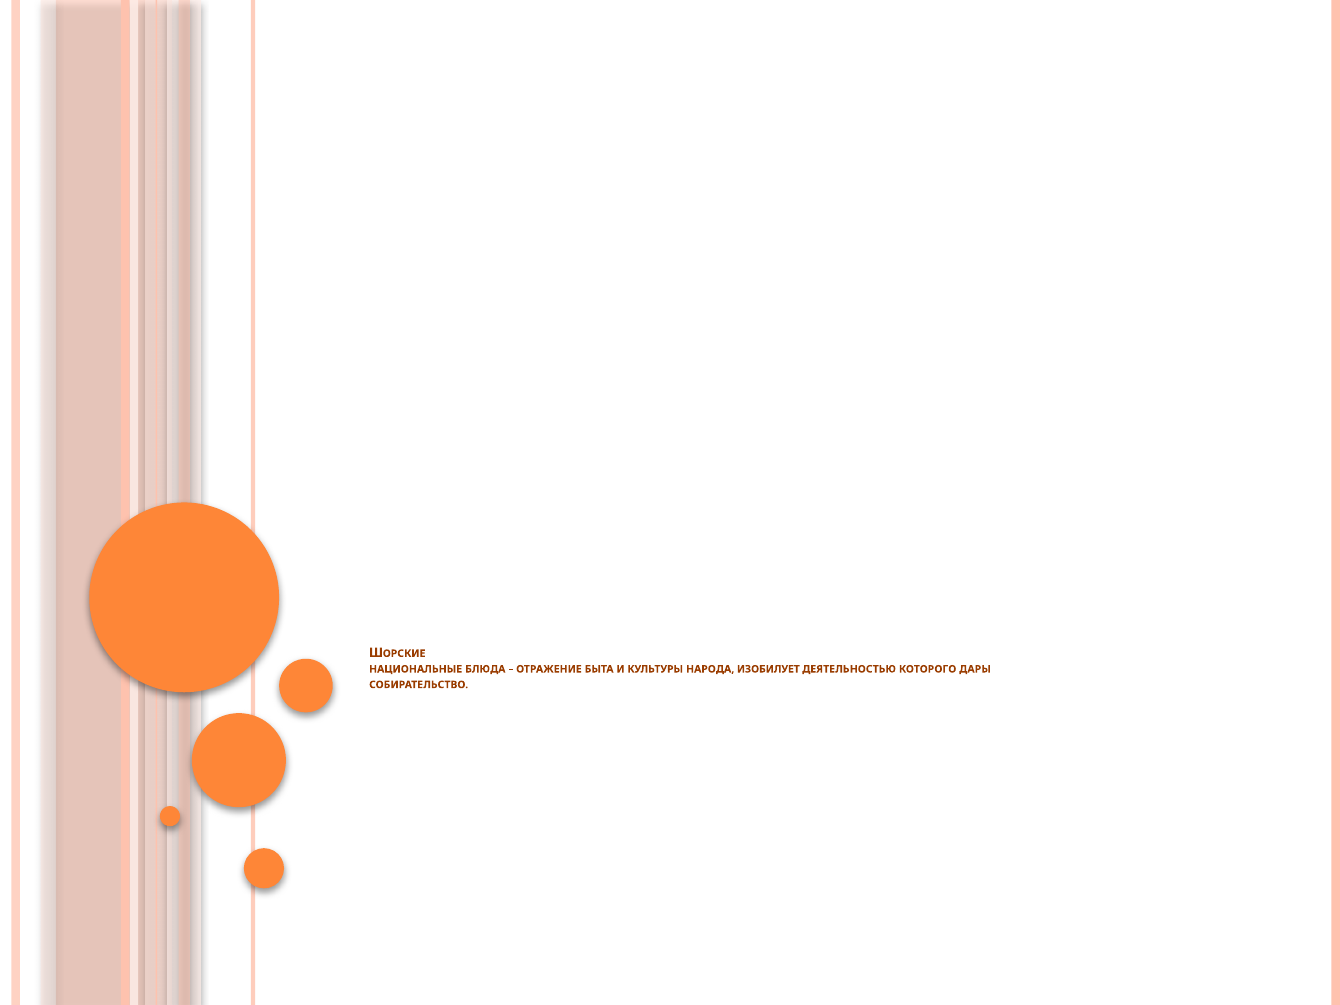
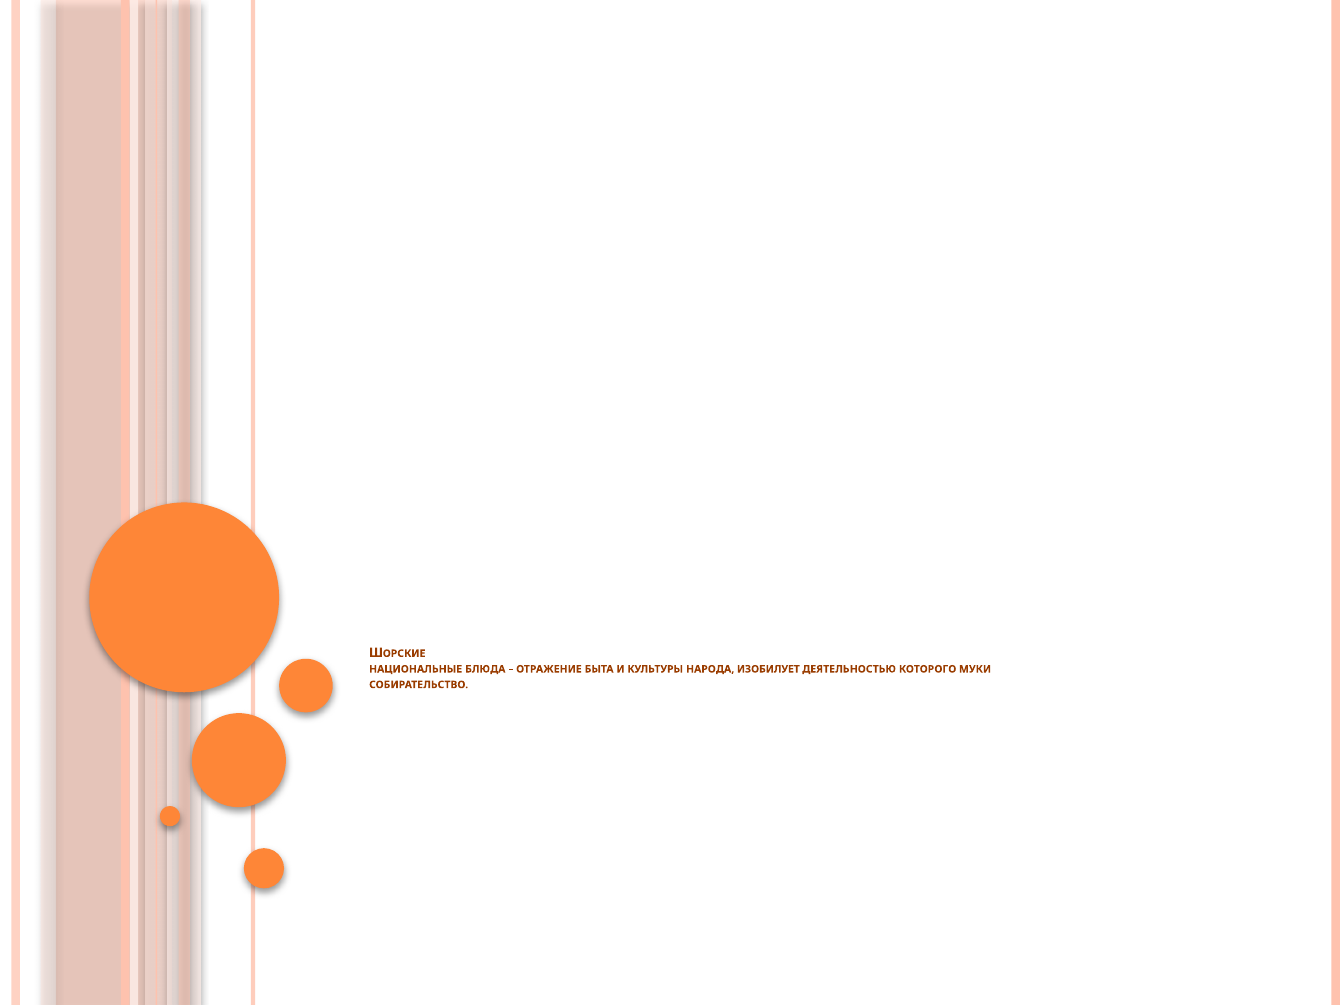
ДАРЫ: ДАРЫ -> МУКИ
